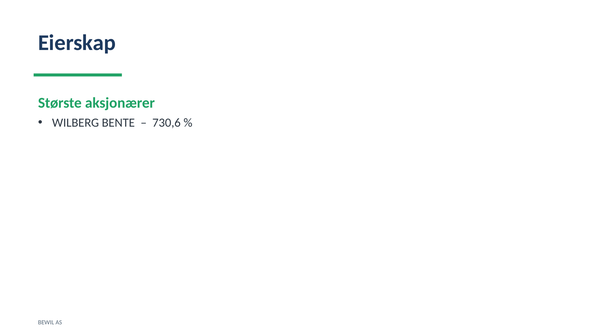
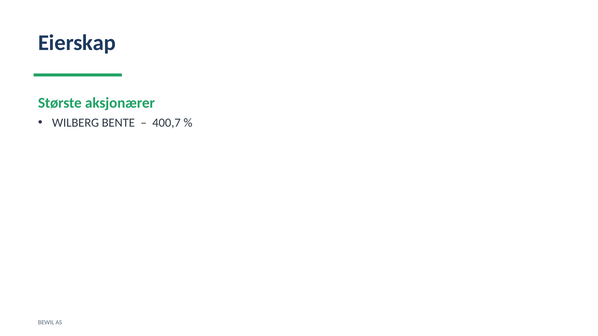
730,6: 730,6 -> 400,7
